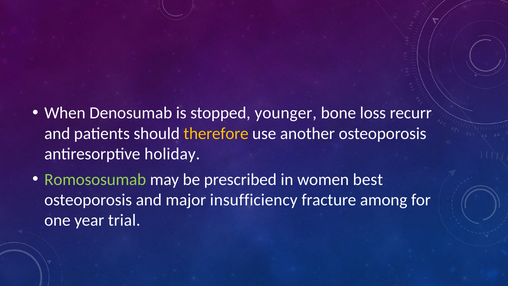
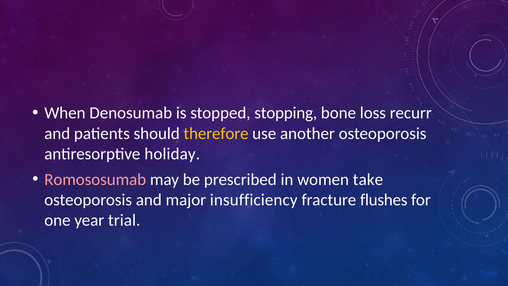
younger: younger -> stopping
Romososumab colour: light green -> pink
best: best -> take
among: among -> flushes
